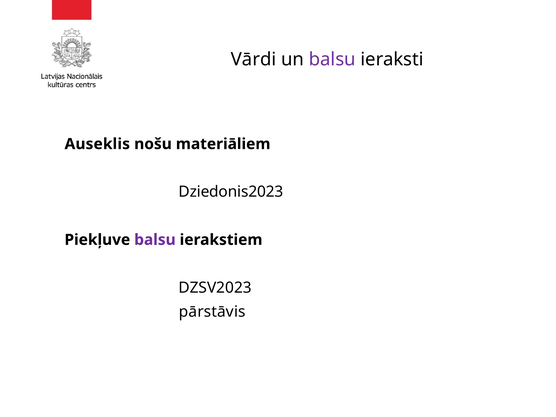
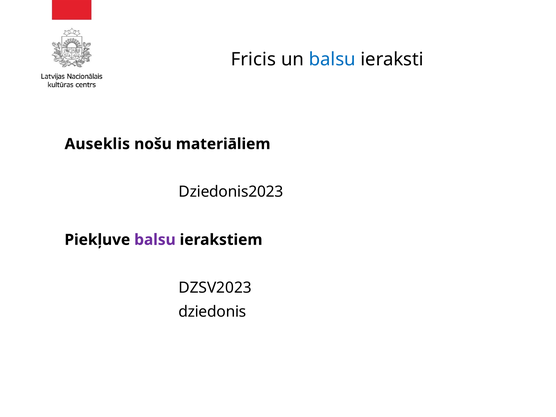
Vārdi: Vārdi -> Fricis
balsu at (332, 59) colour: purple -> blue
pārstāvis: pārstāvis -> dziedonis
